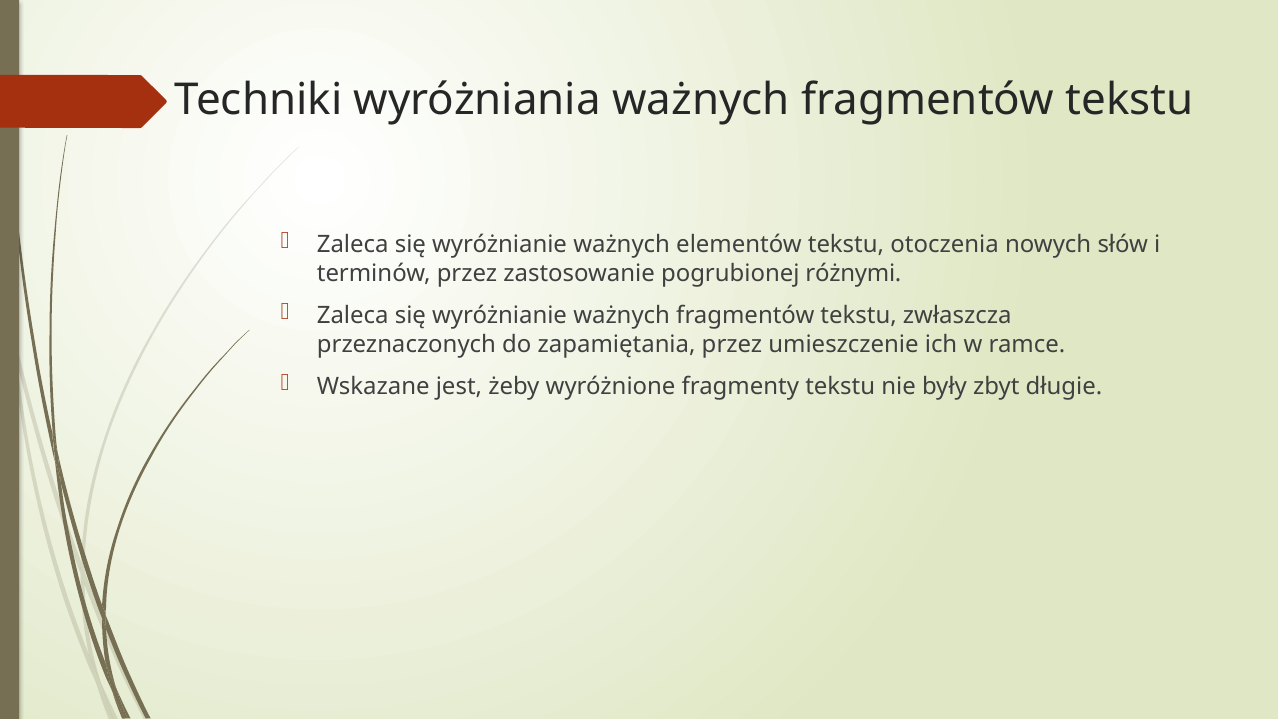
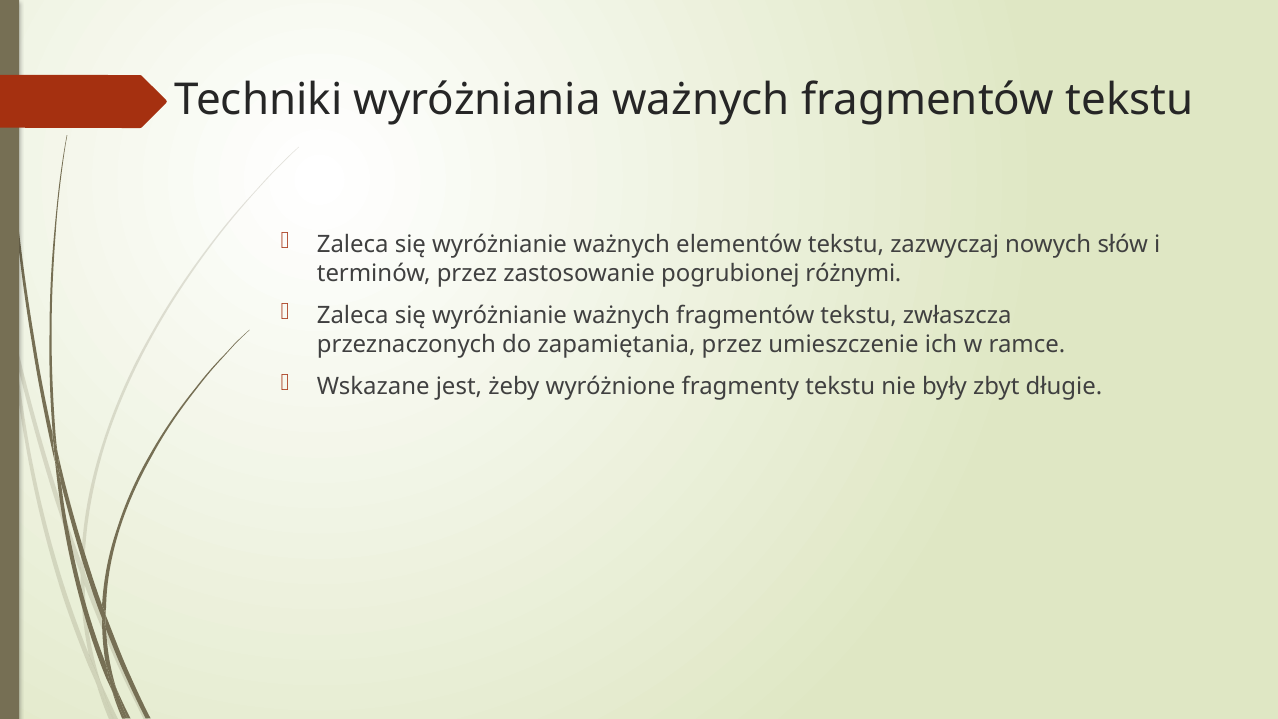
otoczenia: otoczenia -> zazwyczaj
